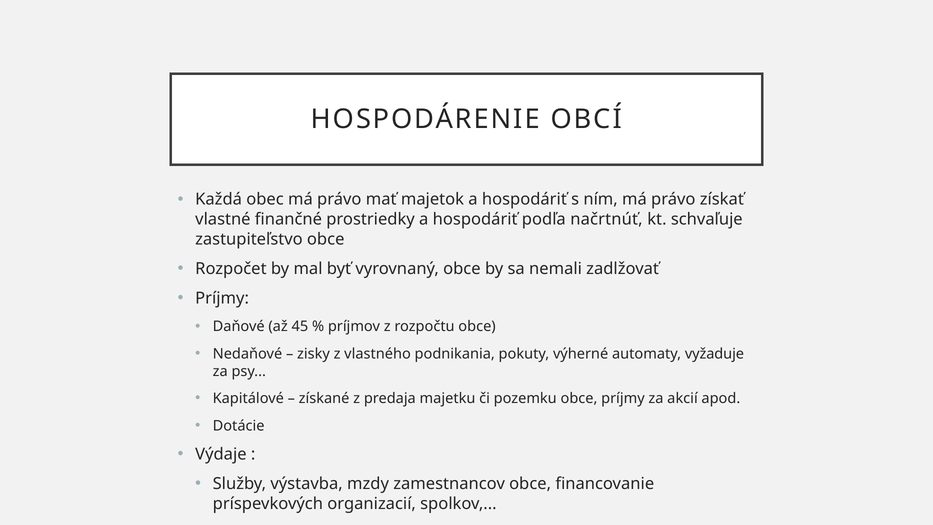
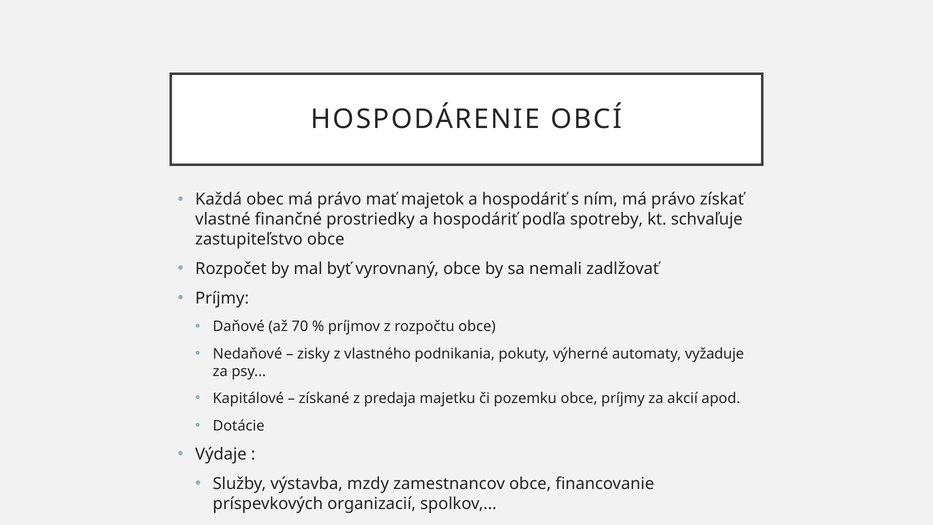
načrtnúť: načrtnúť -> spotreby
45: 45 -> 70
